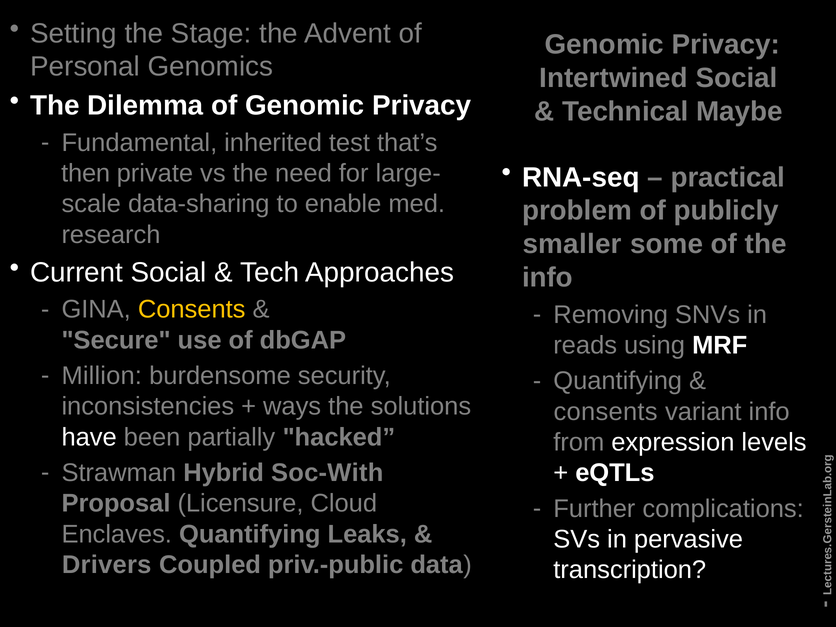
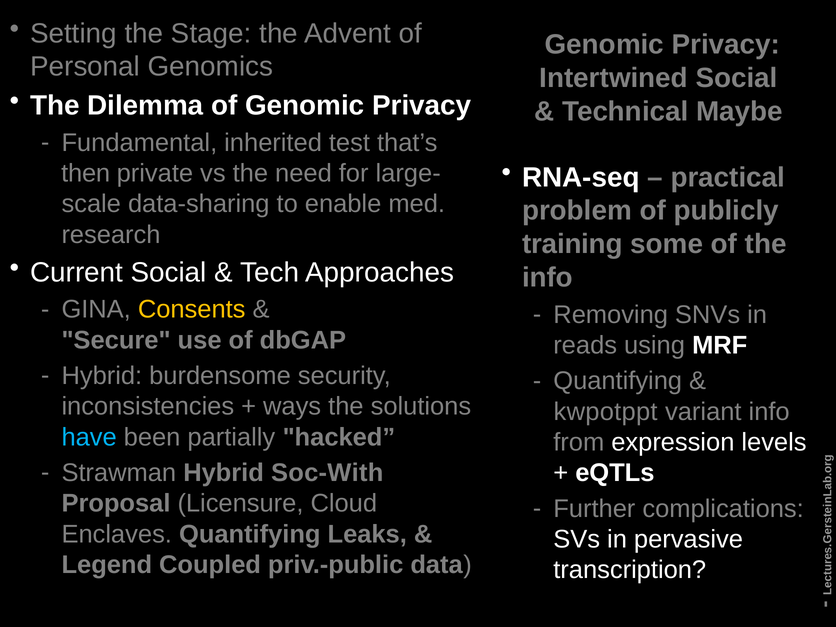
smaller: smaller -> training
Million at (102, 376): Million -> Hybrid
consents at (606, 412): consents -> kwpotppt
have colour: white -> light blue
Drivers: Drivers -> Legend
